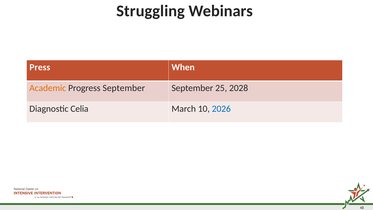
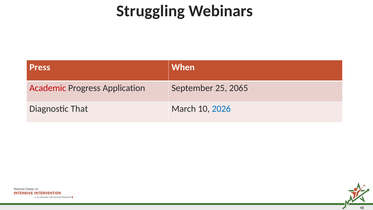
Academic colour: orange -> red
Progress September: September -> Application
2028: 2028 -> 2065
Celia: Celia -> That
